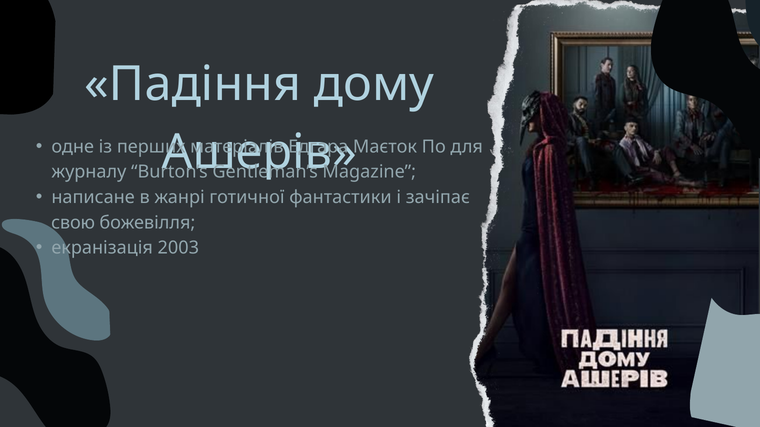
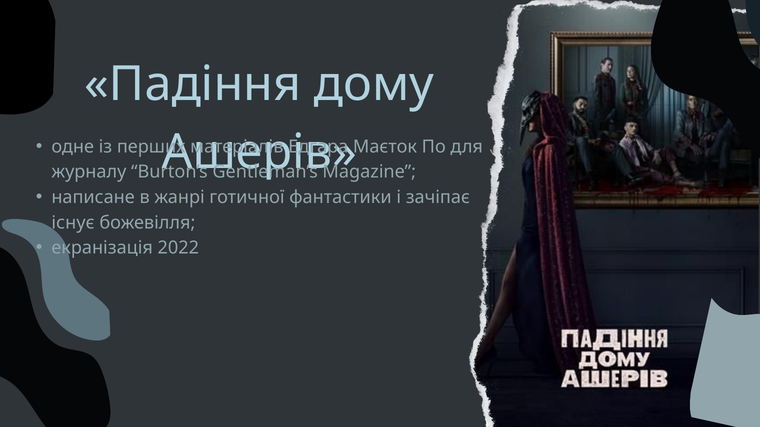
свою: свою -> існує
2003: 2003 -> 2022
